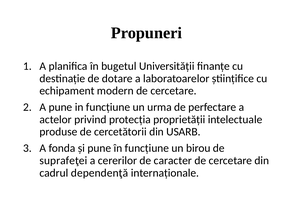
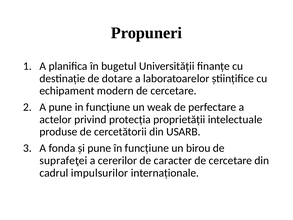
urma: urma -> weak
dependenţă: dependenţă -> impulsurilor
